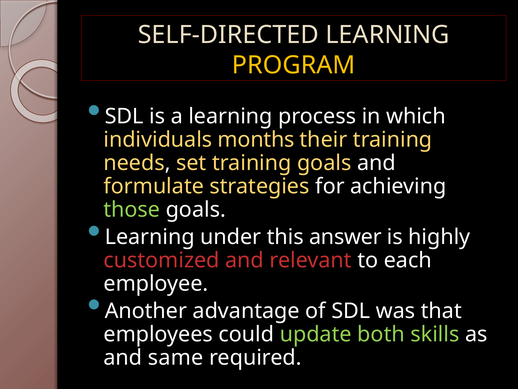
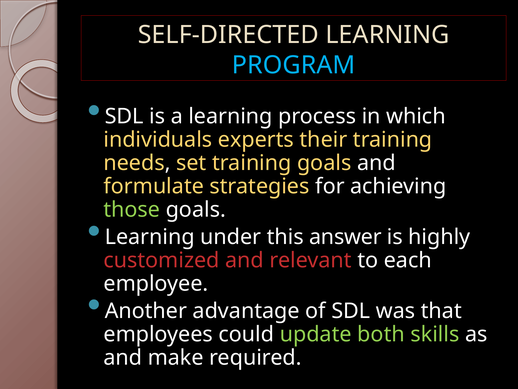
PROGRAM colour: yellow -> light blue
months: months -> experts
same: same -> make
